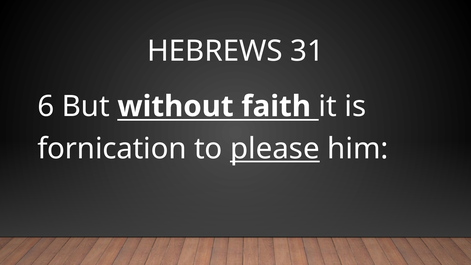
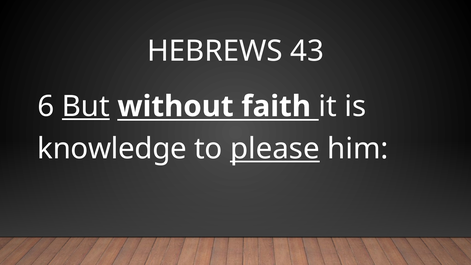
31: 31 -> 43
But underline: none -> present
fornication: fornication -> knowledge
